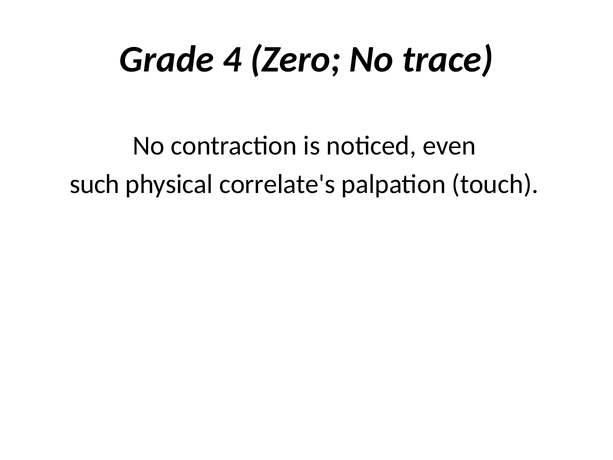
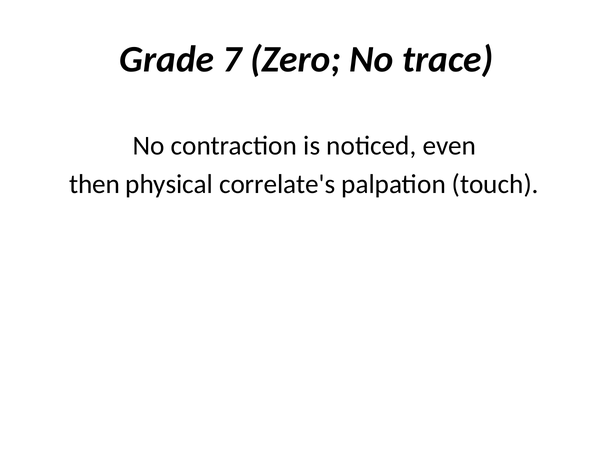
4: 4 -> 7
such: such -> then
